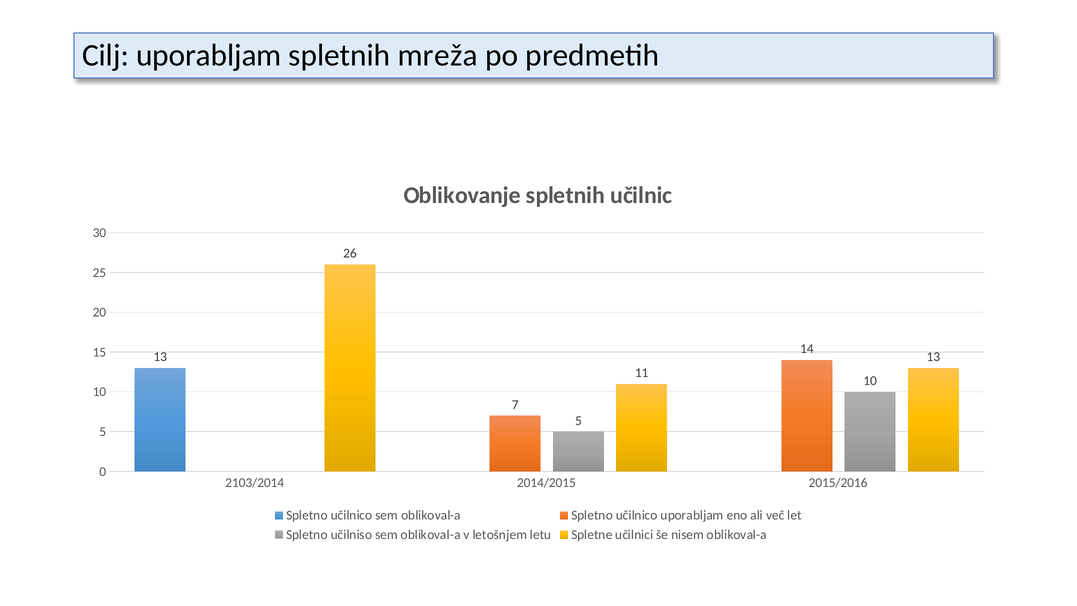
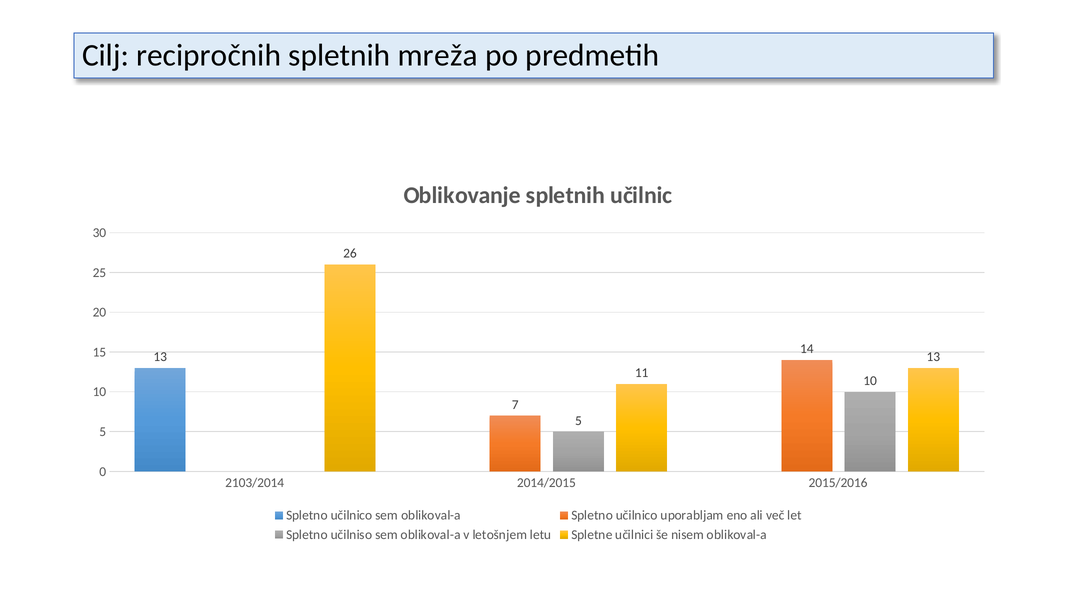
Cilj uporabljam: uporabljam -> recipročnih
